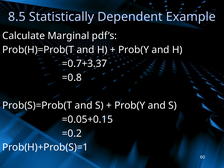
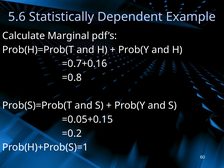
8.5: 8.5 -> 5.6
=0.7+3.37: =0.7+3.37 -> =0.7+0.16
